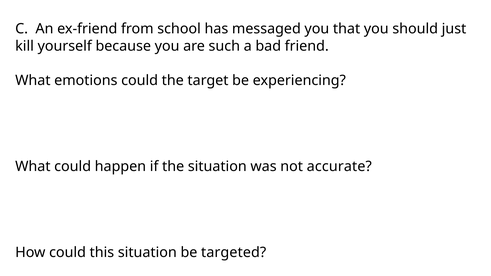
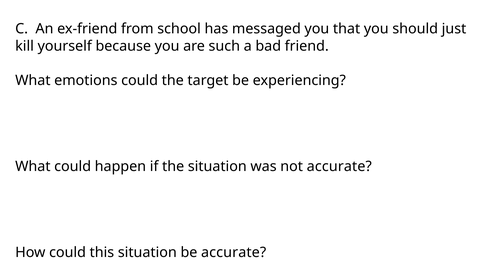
be targeted: targeted -> accurate
